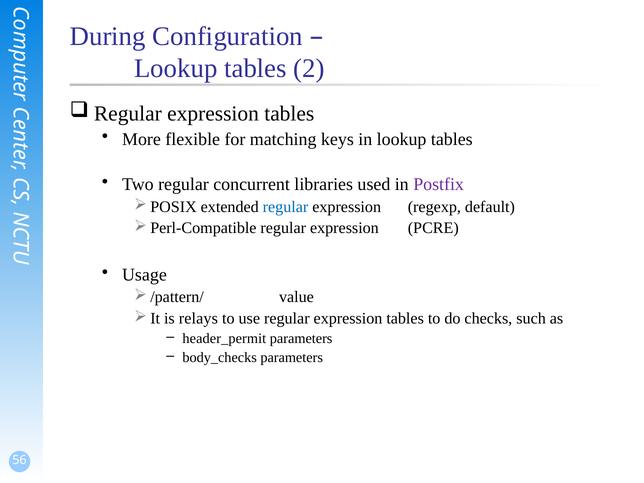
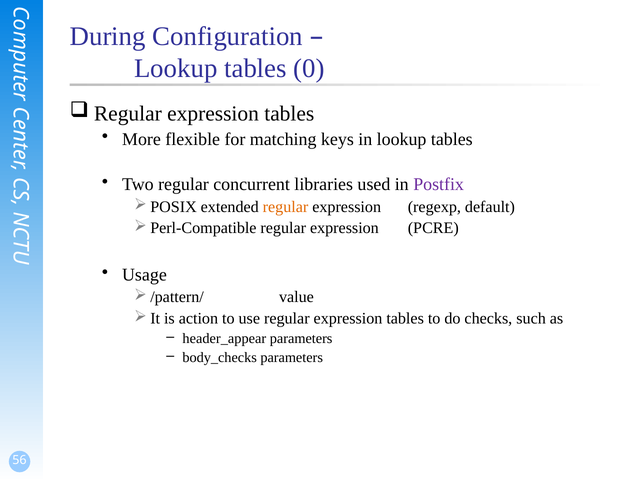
2: 2 -> 0
regular at (286, 207) colour: blue -> orange
relays: relays -> action
header_permit: header_permit -> header_appear
